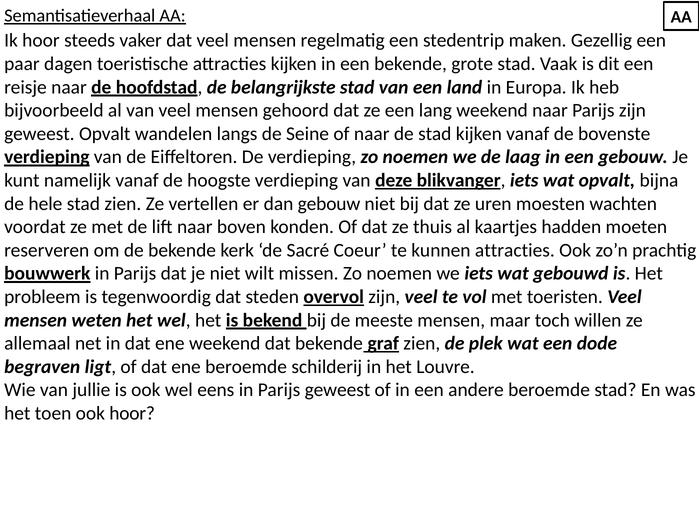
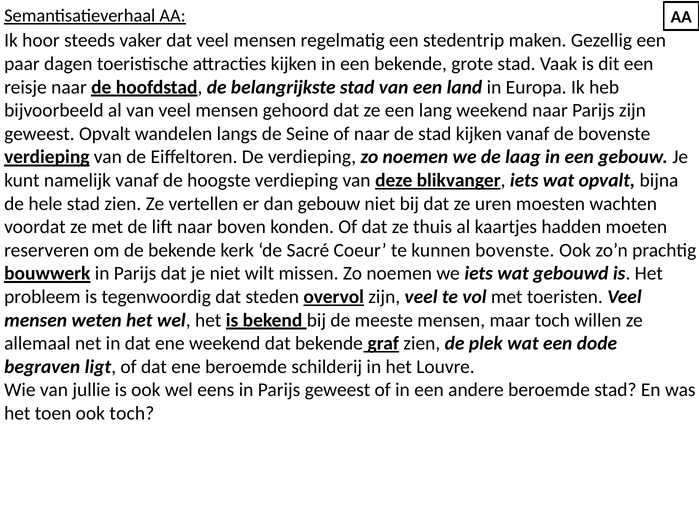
kunnen attracties: attracties -> bovenste
ook hoor: hoor -> toch
